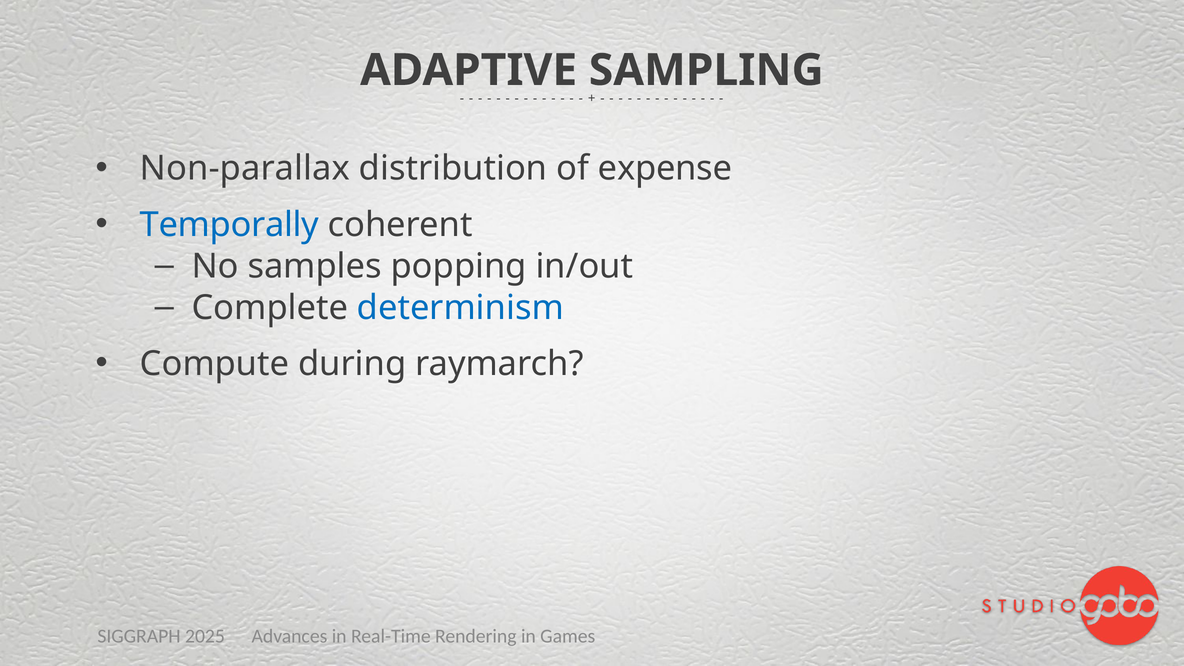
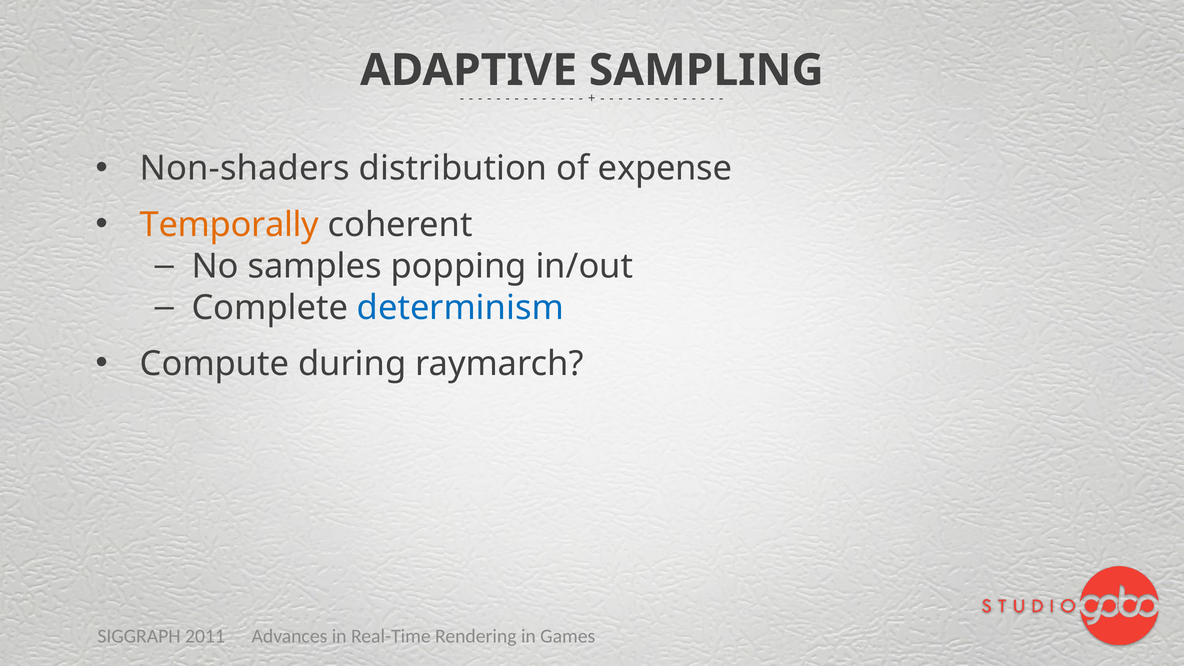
Non-parallax: Non-parallax -> Non-shaders
Temporally colour: blue -> orange
2025: 2025 -> 2011
